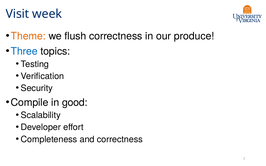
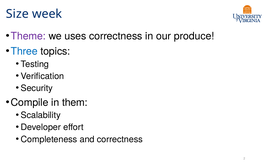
Visit: Visit -> Size
Theme colour: orange -> purple
flush: flush -> uses
good: good -> them
